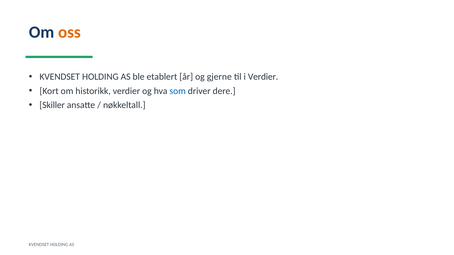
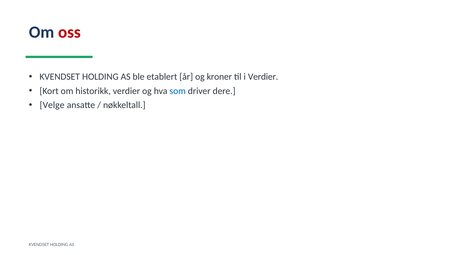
oss colour: orange -> red
gjerne: gjerne -> kroner
Skiller: Skiller -> Velge
